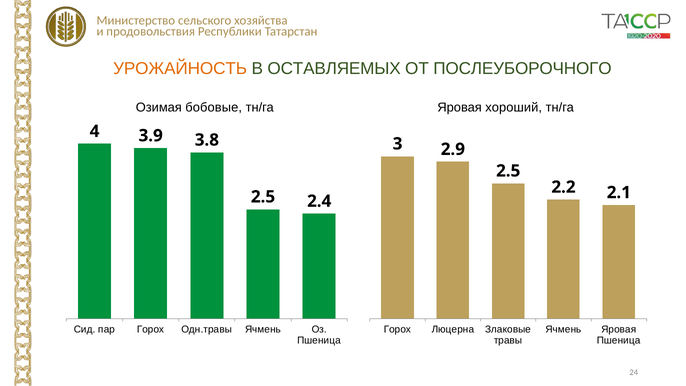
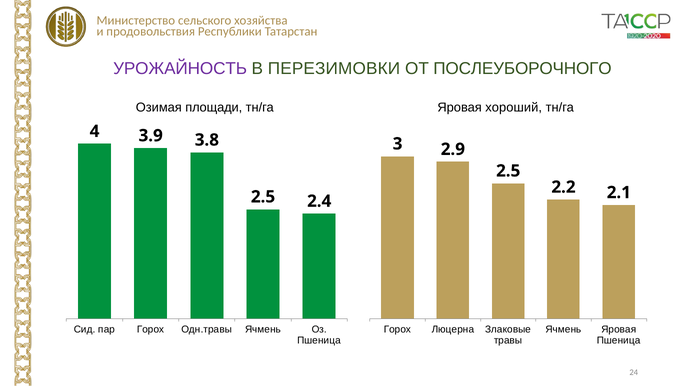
УРОЖАЙНОСТЬ colour: orange -> purple
ОСТАВЛЯЕМЫХ: ОСТАВЛЯЕМЫХ -> ПЕРЕЗИМОВКИ
бобовые: бобовые -> площади
